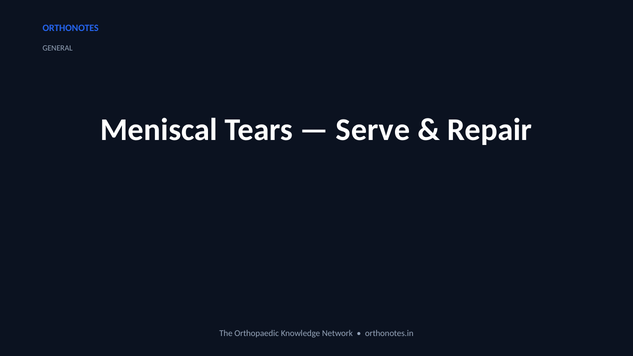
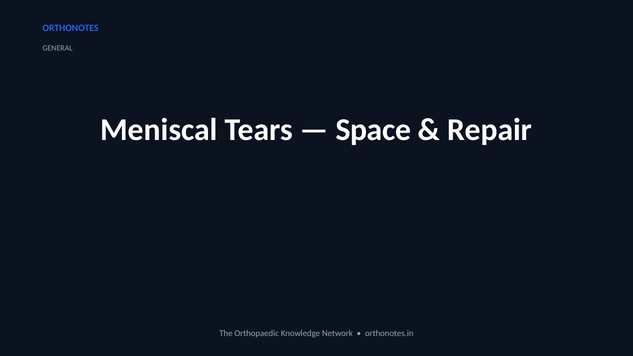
Serve: Serve -> Space
